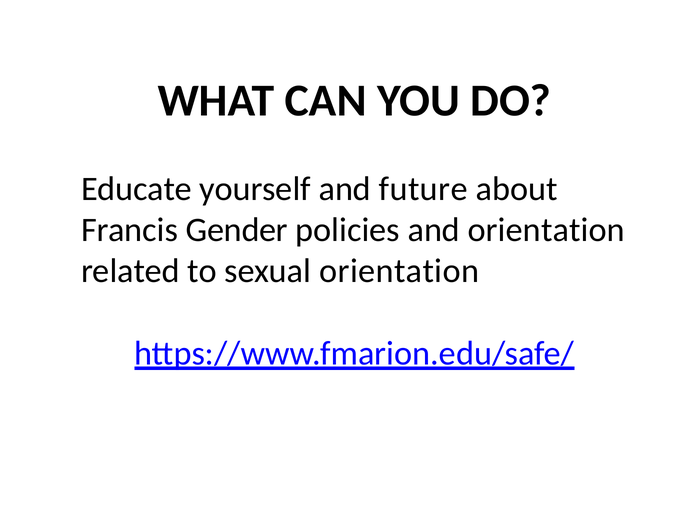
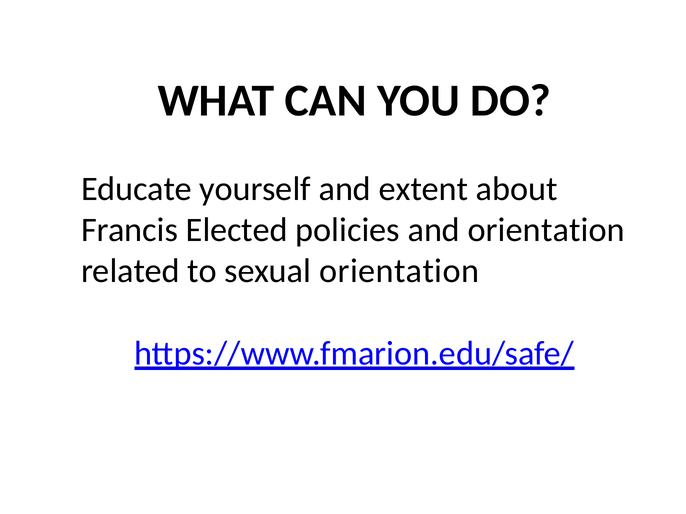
future: future -> extent
Gender: Gender -> Elected
